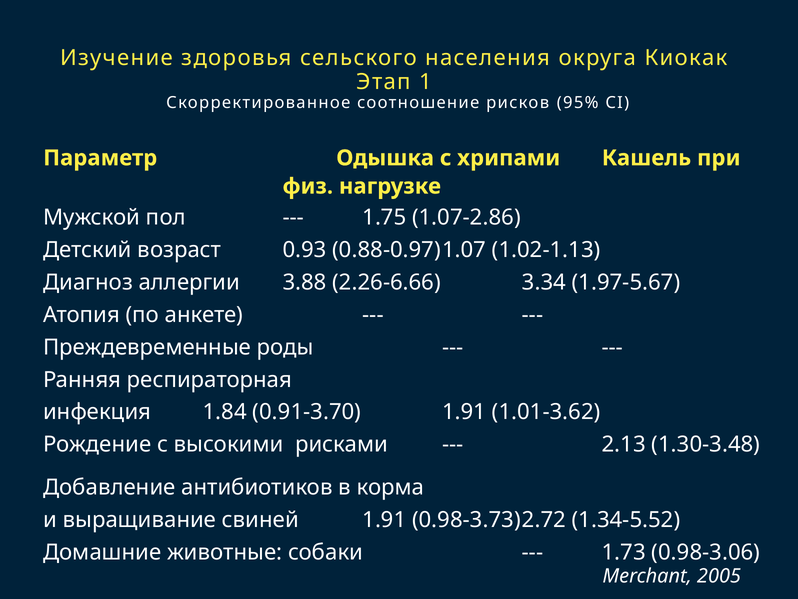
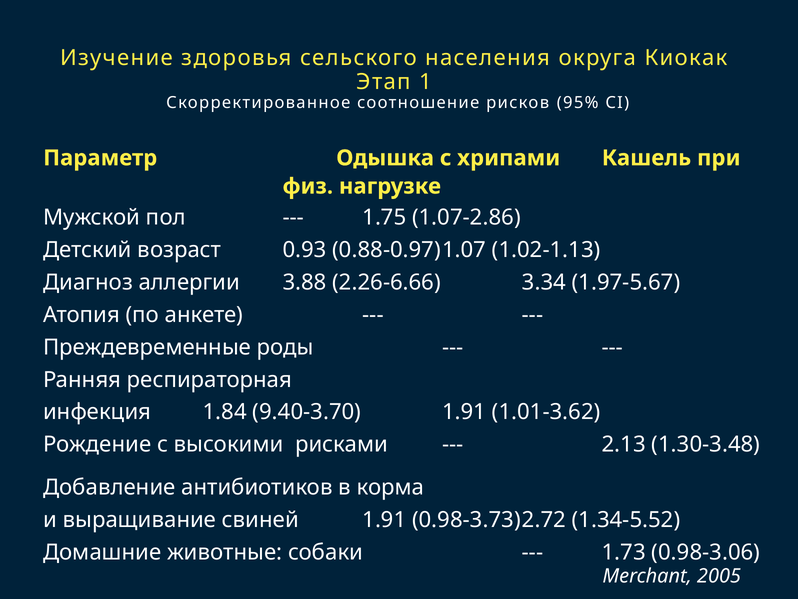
0.91-3.70: 0.91-3.70 -> 9.40-3.70
